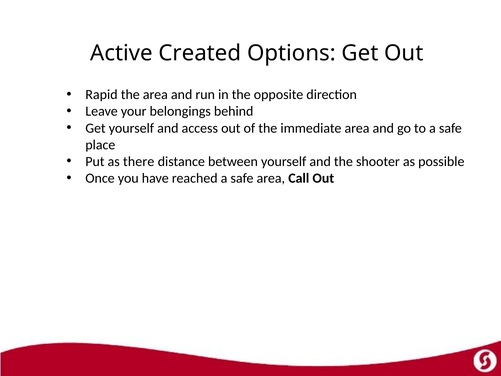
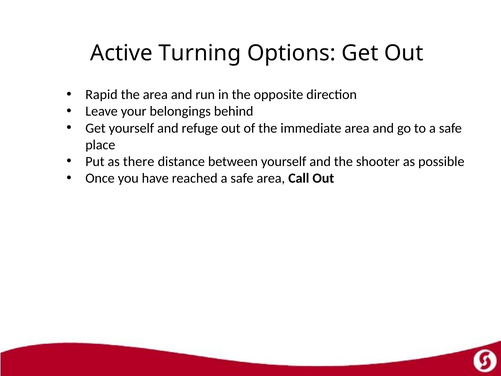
Created: Created -> Turning
access: access -> refuge
